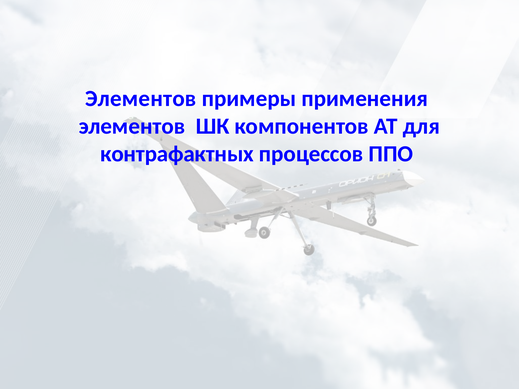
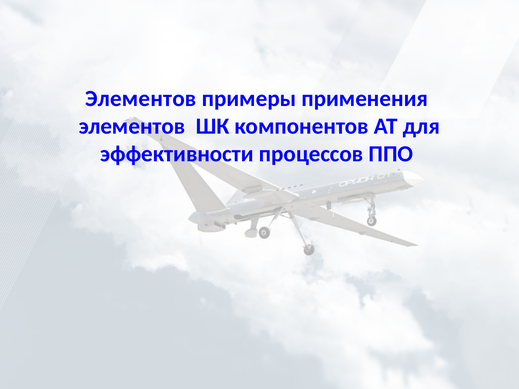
контрафактных: контрафактных -> эффективности
